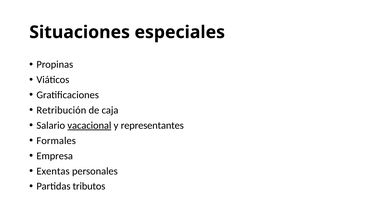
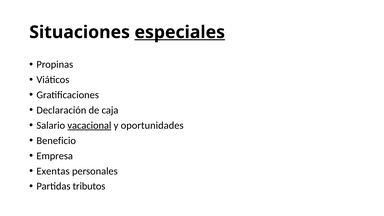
especiales underline: none -> present
Retribución: Retribución -> Declaración
representantes: representantes -> oportunidades
Formales: Formales -> Beneficio
